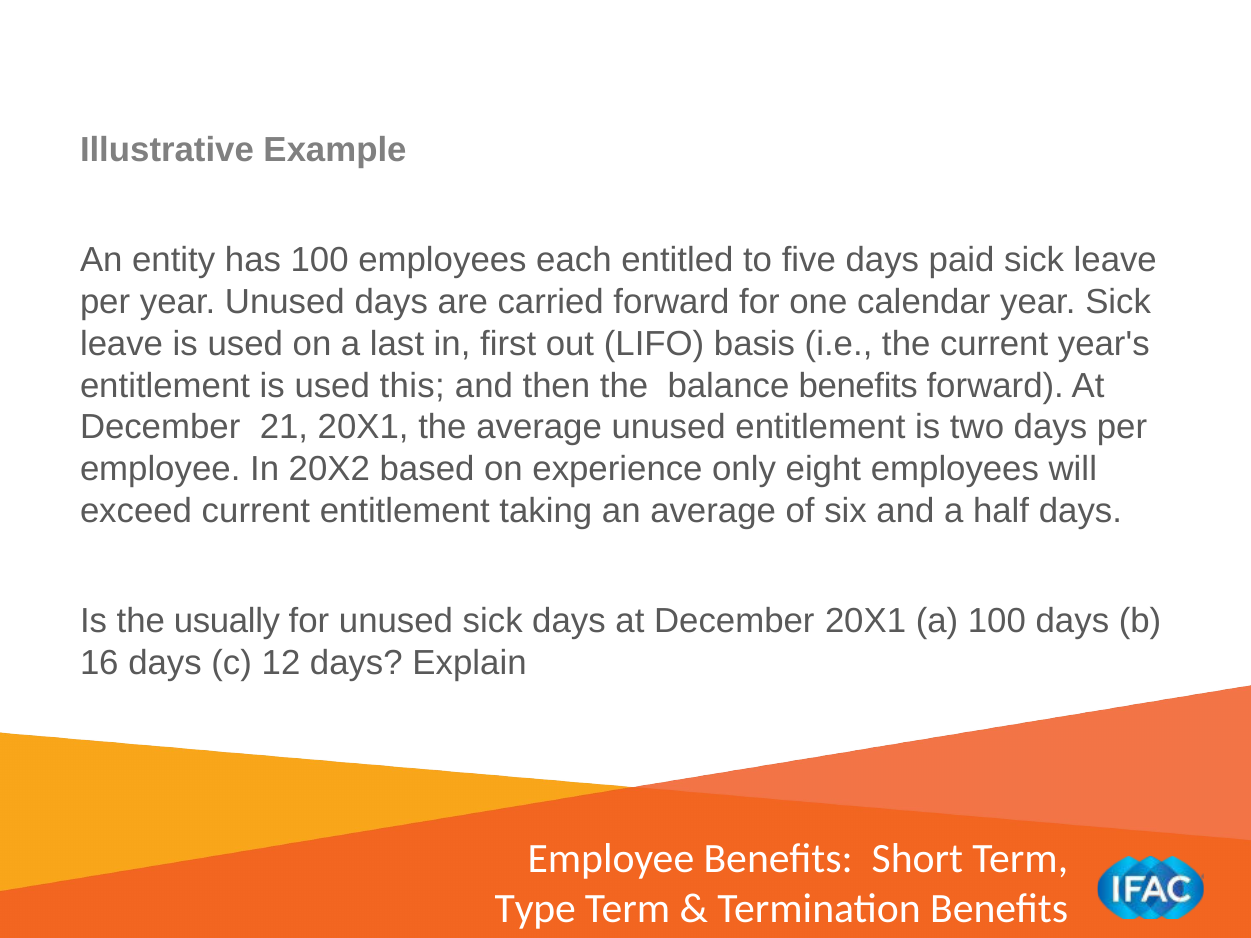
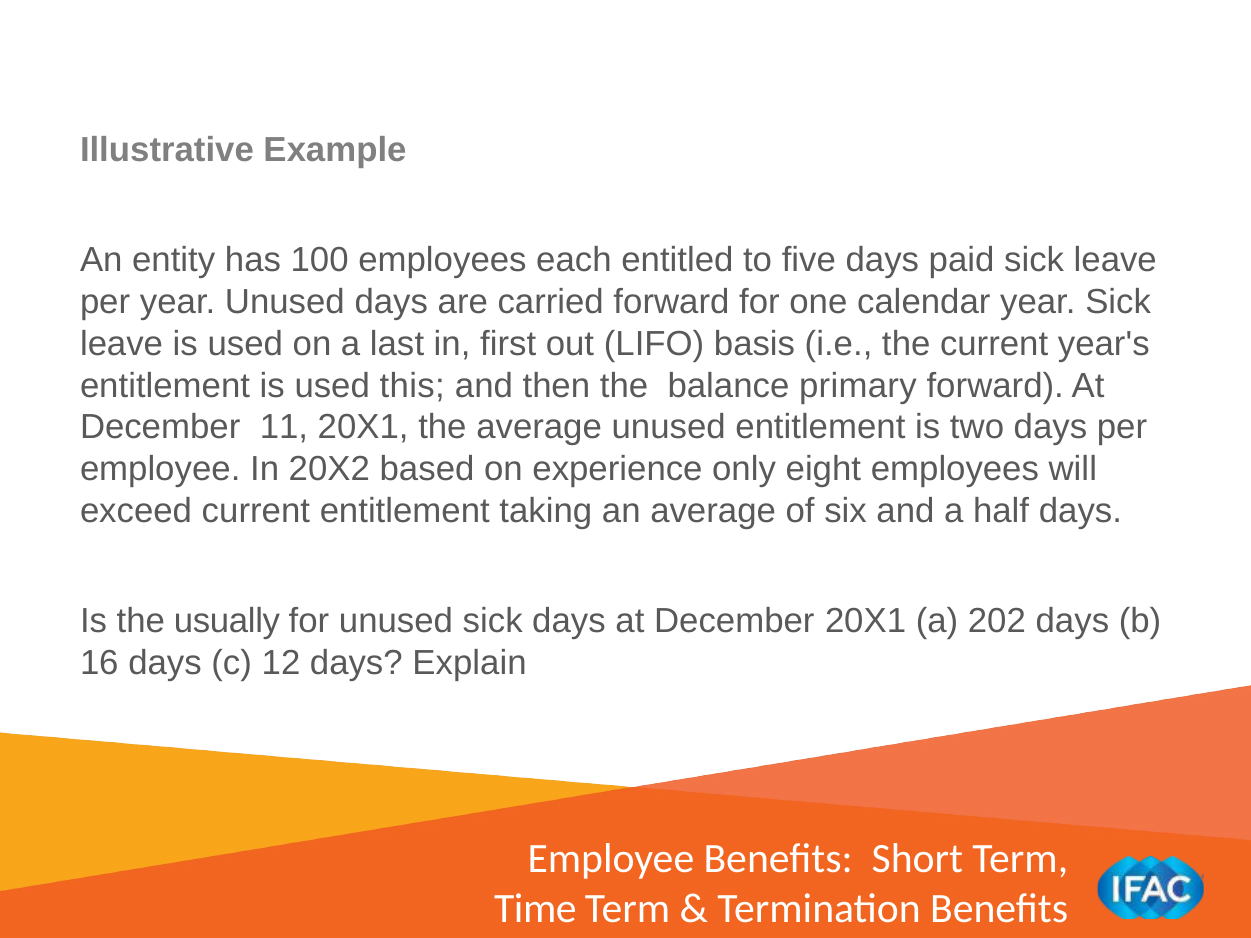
balance benefits: benefits -> primary
21: 21 -> 11
a 100: 100 -> 202
Type: Type -> Time
